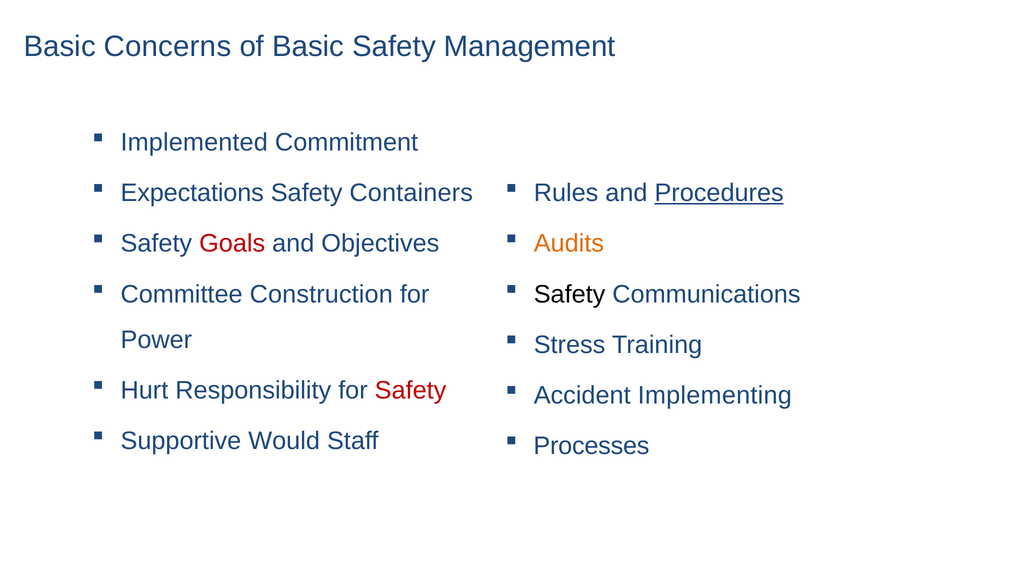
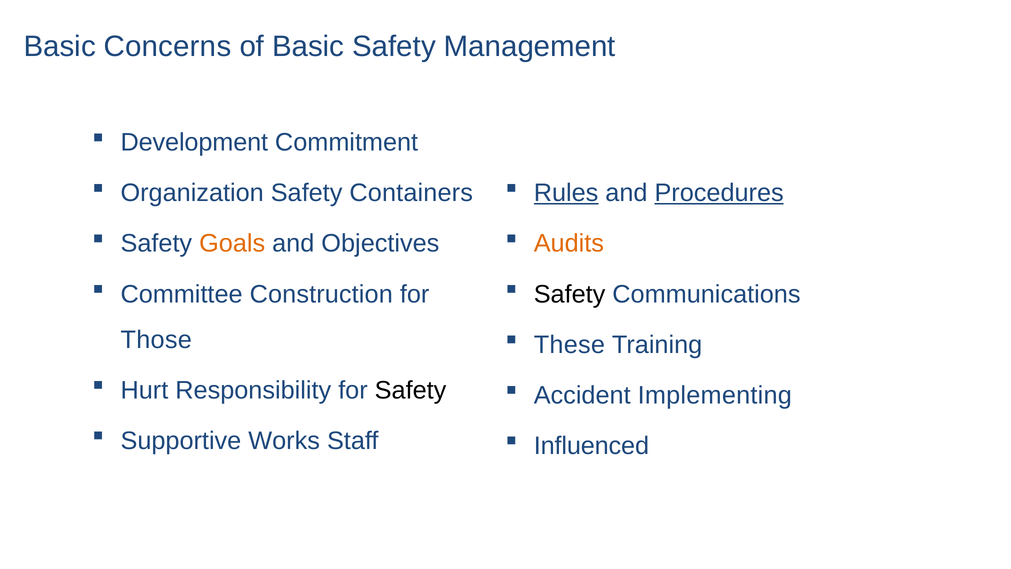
Implemented: Implemented -> Development
Expectations: Expectations -> Organization
Rules underline: none -> present
Goals colour: red -> orange
Power: Power -> Those
Stress: Stress -> These
Safety at (411, 390) colour: red -> black
Would: Would -> Works
Processes: Processes -> Influenced
